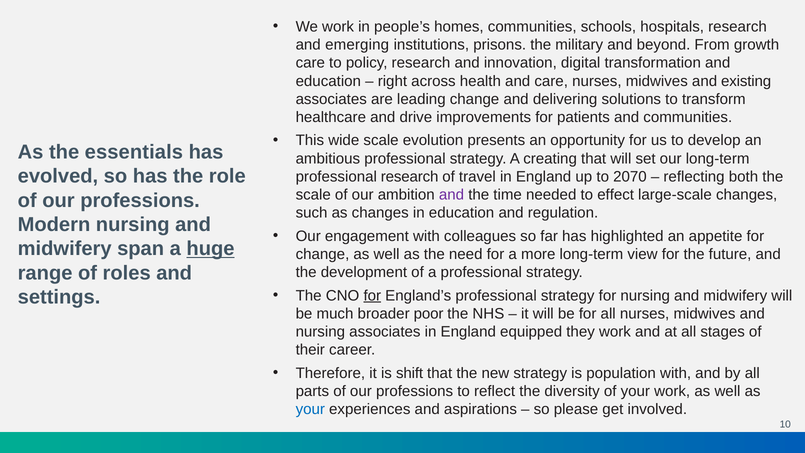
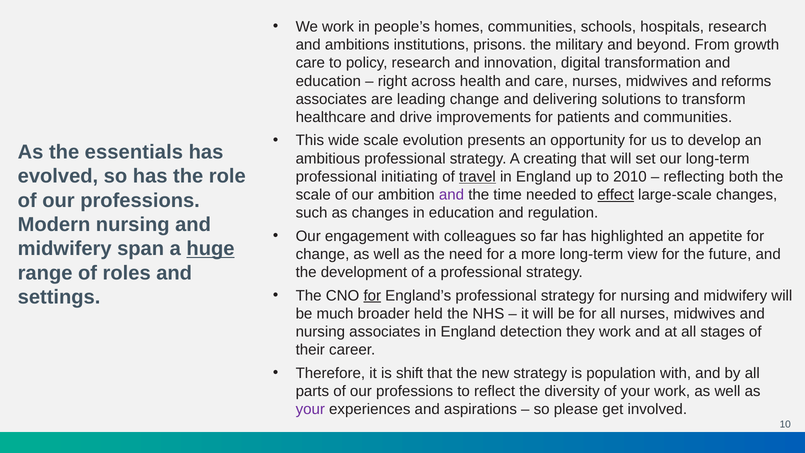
emerging: emerging -> ambitions
existing: existing -> reforms
professional research: research -> initiating
travel underline: none -> present
2070: 2070 -> 2010
effect underline: none -> present
poor: poor -> held
equipped: equipped -> detection
your at (310, 409) colour: blue -> purple
